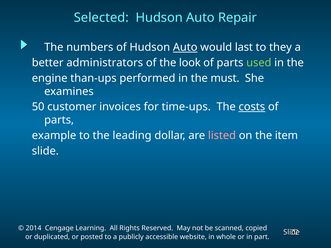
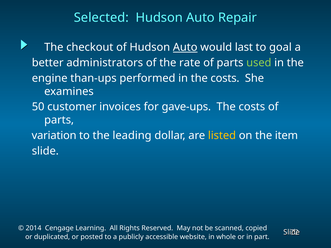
numbers: numbers -> checkout
they: they -> goal
look: look -> rate
in the must: must -> costs
time-ups: time-ups -> gave-ups
costs at (252, 107) underline: present -> none
example: example -> variation
listed colour: pink -> yellow
